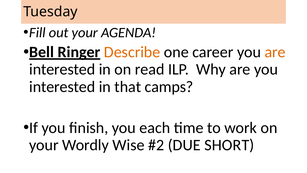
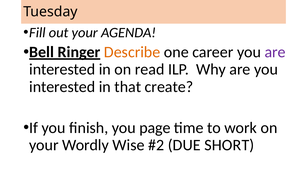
are at (275, 52) colour: orange -> purple
camps: camps -> create
each: each -> page
